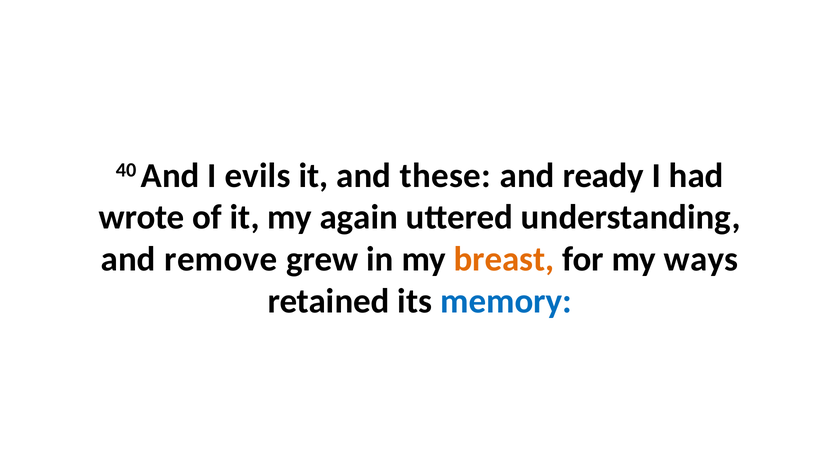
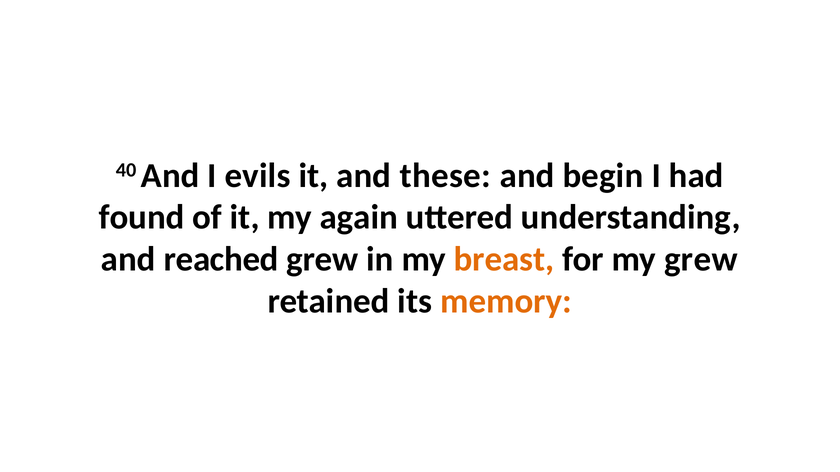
ready: ready -> begin
wrote: wrote -> found
remove: remove -> reached
my ways: ways -> grew
memory colour: blue -> orange
